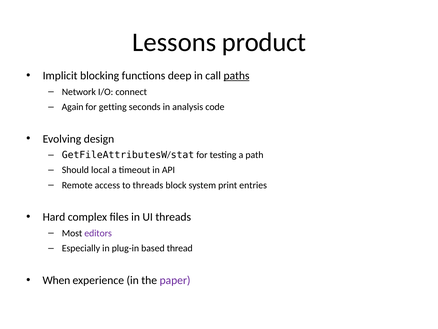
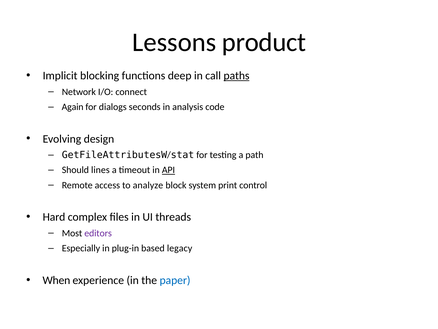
getting: getting -> dialogs
local: local -> lines
API underline: none -> present
to threads: threads -> analyze
entries: entries -> control
thread: thread -> legacy
paper colour: purple -> blue
